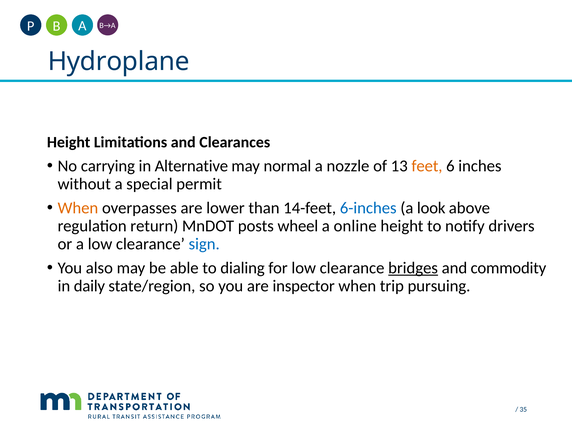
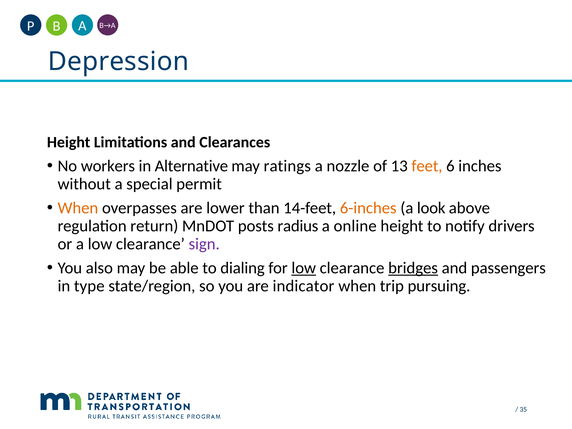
Hydroplane: Hydroplane -> Depression
carrying: carrying -> workers
normal: normal -> ratings
6-inches colour: blue -> orange
wheel: wheel -> radius
sign colour: blue -> purple
low at (304, 268) underline: none -> present
commodity: commodity -> passengers
daily: daily -> type
inspector: inspector -> indicator
